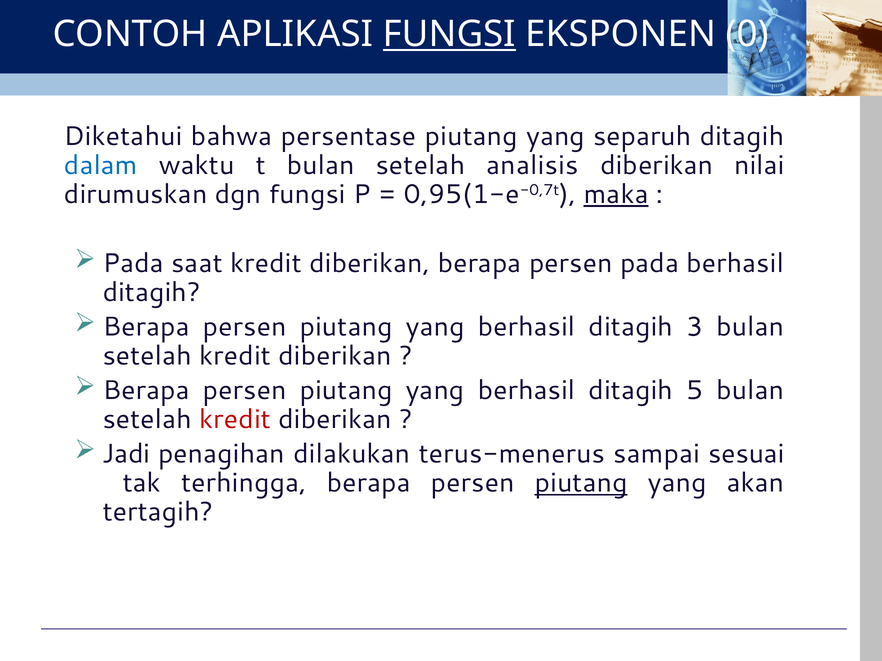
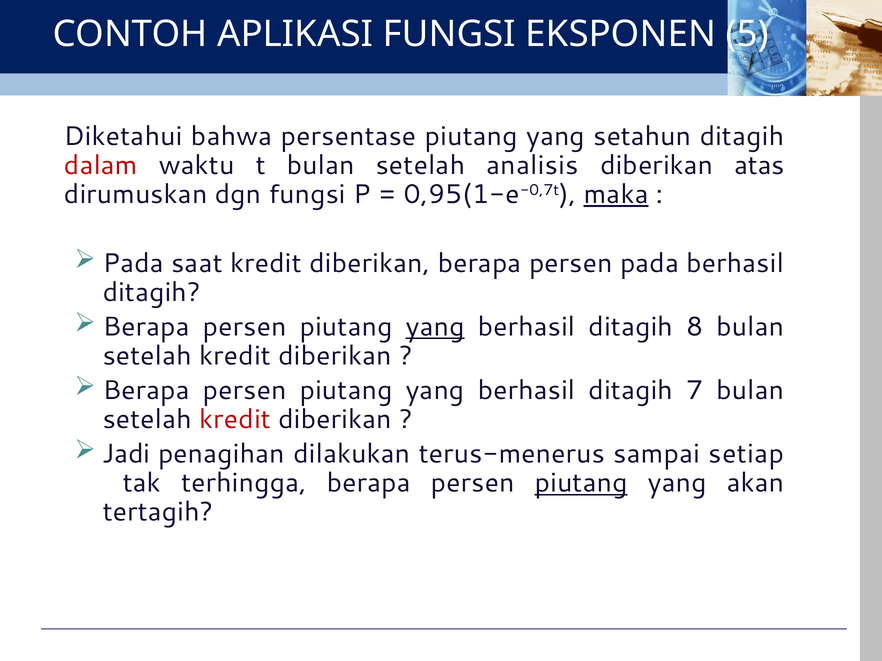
FUNGSI at (449, 34) underline: present -> none
0: 0 -> 5
separuh: separuh -> setahun
dalam colour: blue -> red
nilai: nilai -> atas
yang at (435, 327) underline: none -> present
3: 3 -> 8
5: 5 -> 7
sesuai: sesuai -> setiap
